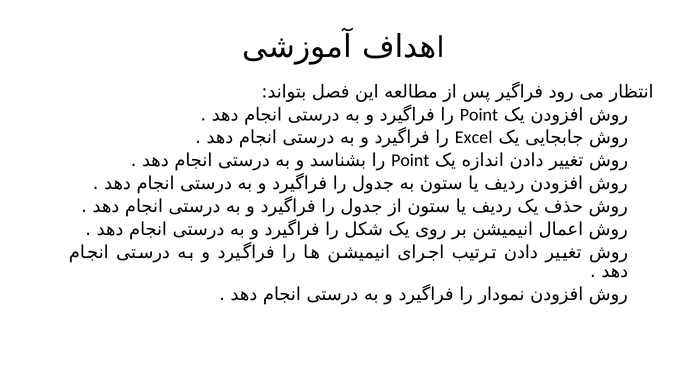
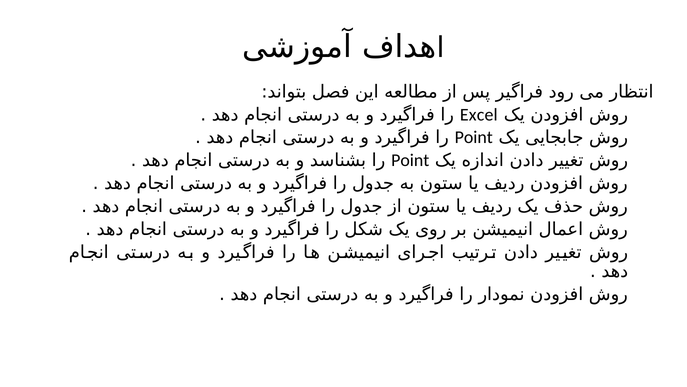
Point at (479, 114): Point -> Excel
Excel at (474, 137): Excel -> Point
